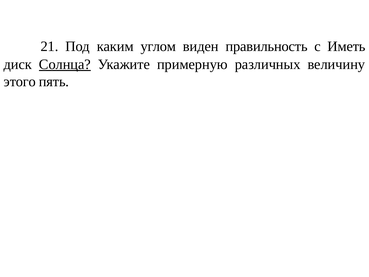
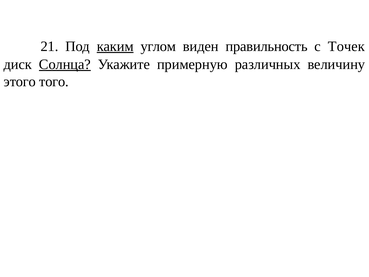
каким underline: none -> present
Иметь: Иметь -> Точек
пять: пять -> того
